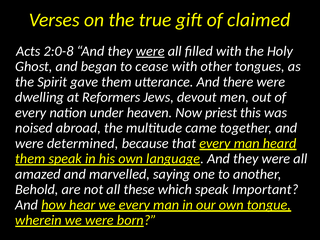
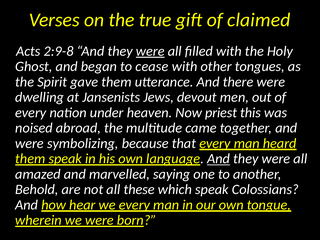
2:0-8: 2:0-8 -> 2:9-8
Reformers: Reformers -> Jansenists
determined: determined -> symbolizing
And at (219, 159) underline: none -> present
Important: Important -> Colossians
